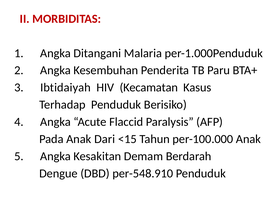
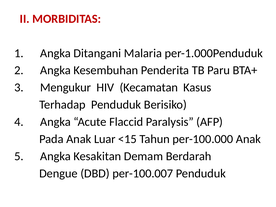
Ibtidaiyah: Ibtidaiyah -> Mengukur
Dari: Dari -> Luar
per-548.910: per-548.910 -> per-100.007
